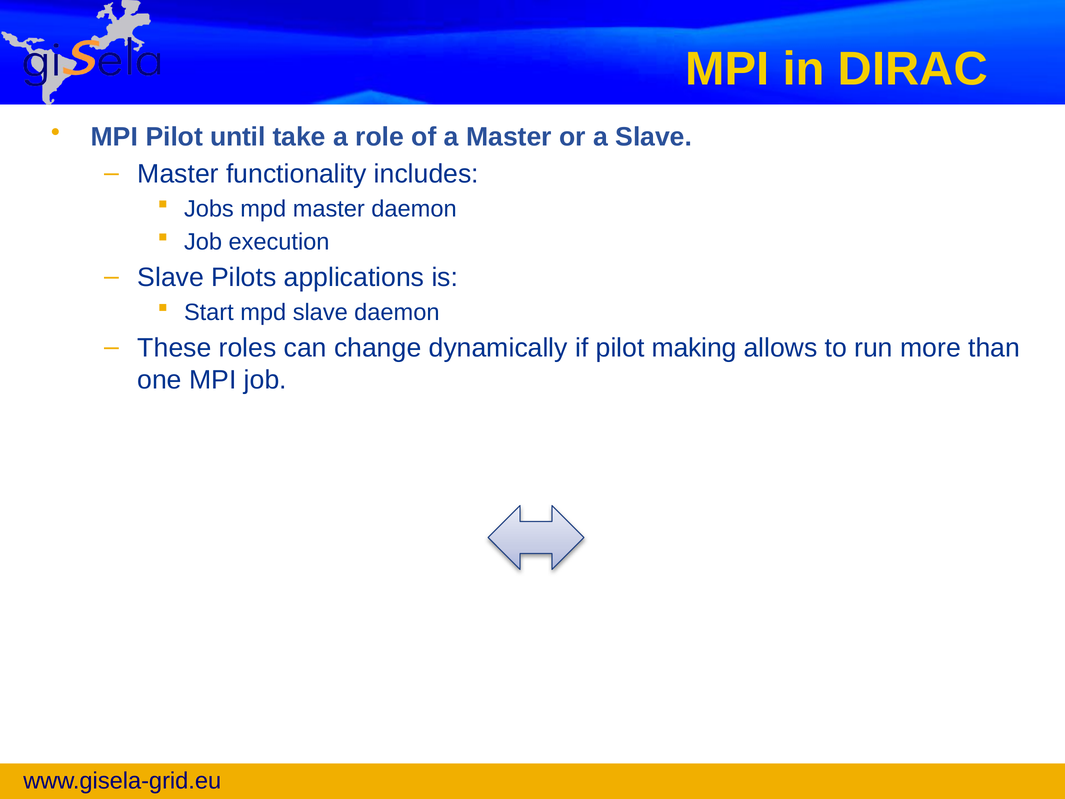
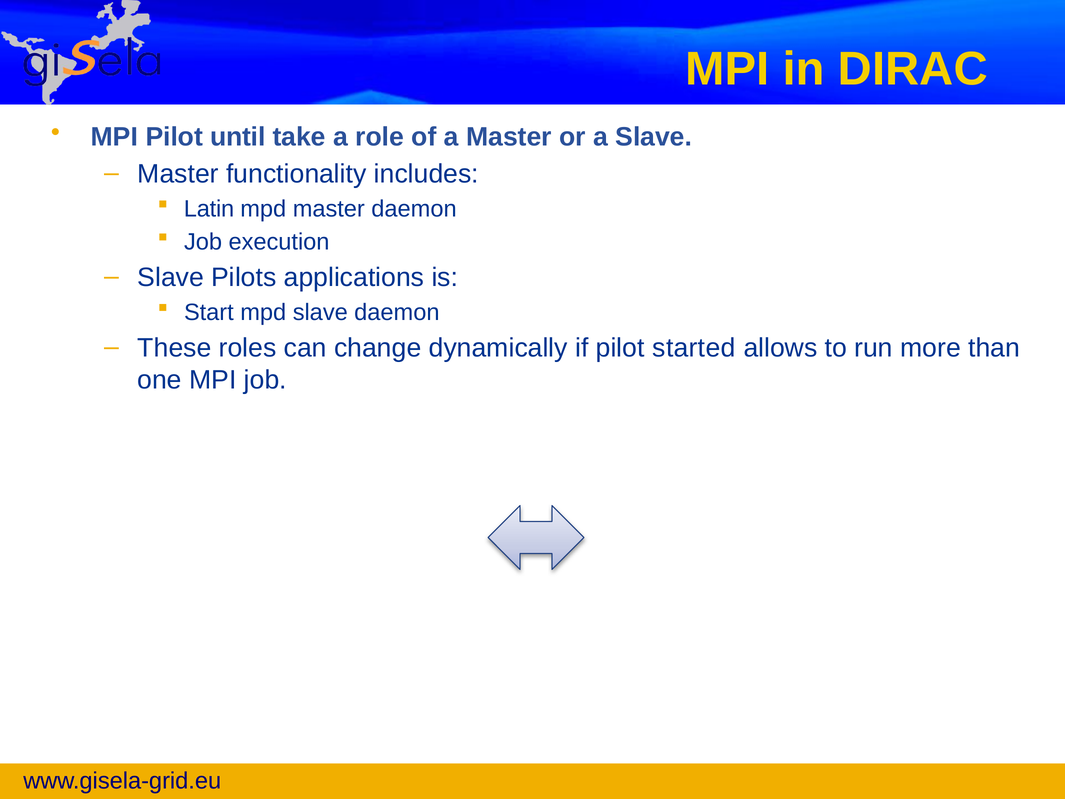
Jobs: Jobs -> Latin
making: making -> started
